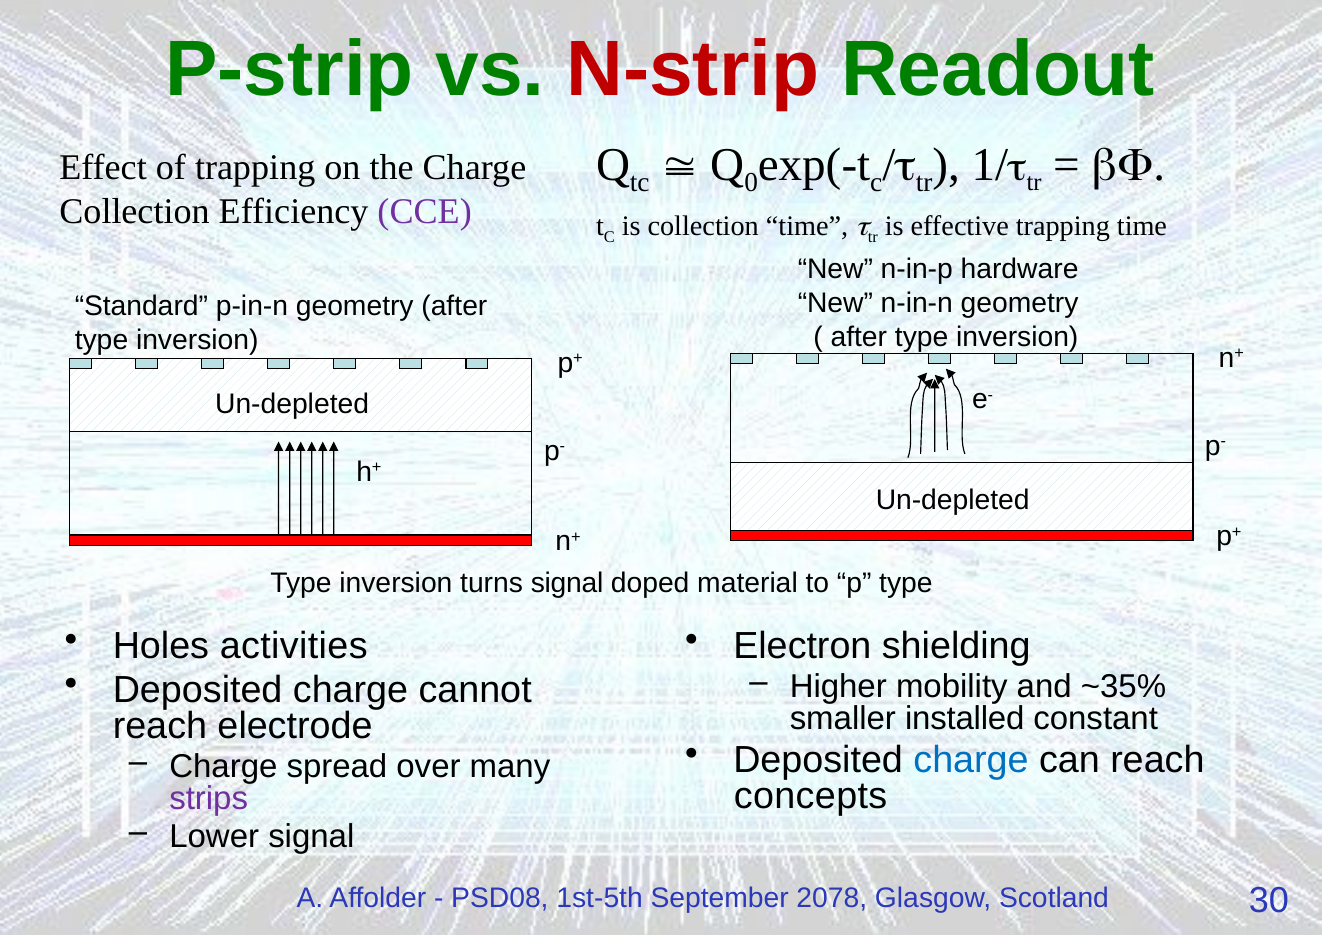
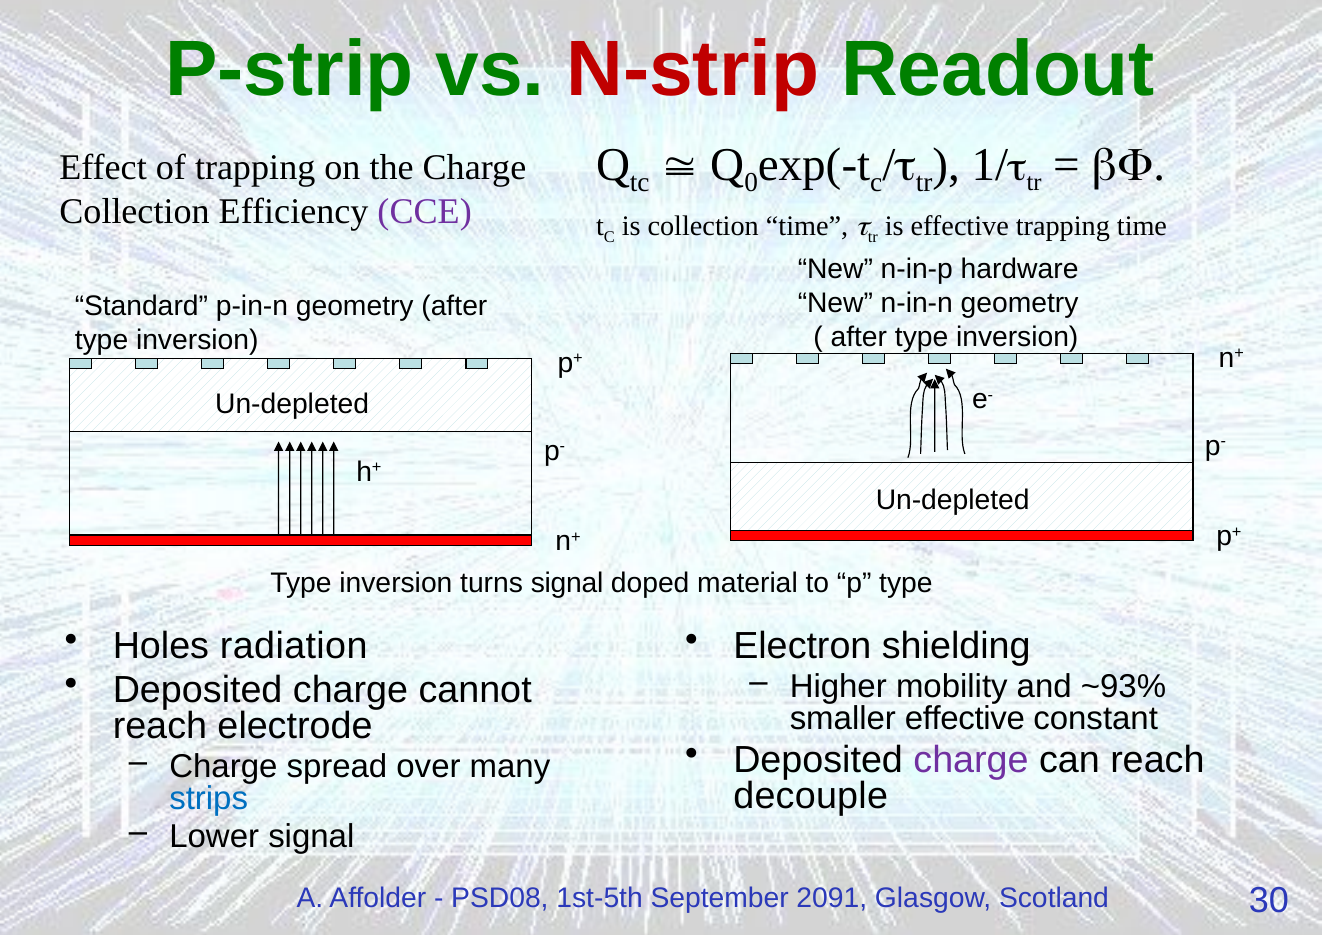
activities: activities -> radiation
~35%: ~35% -> ~93%
smaller installed: installed -> effective
charge at (971, 760) colour: blue -> purple
concepts: concepts -> decouple
strips colour: purple -> blue
2078: 2078 -> 2091
